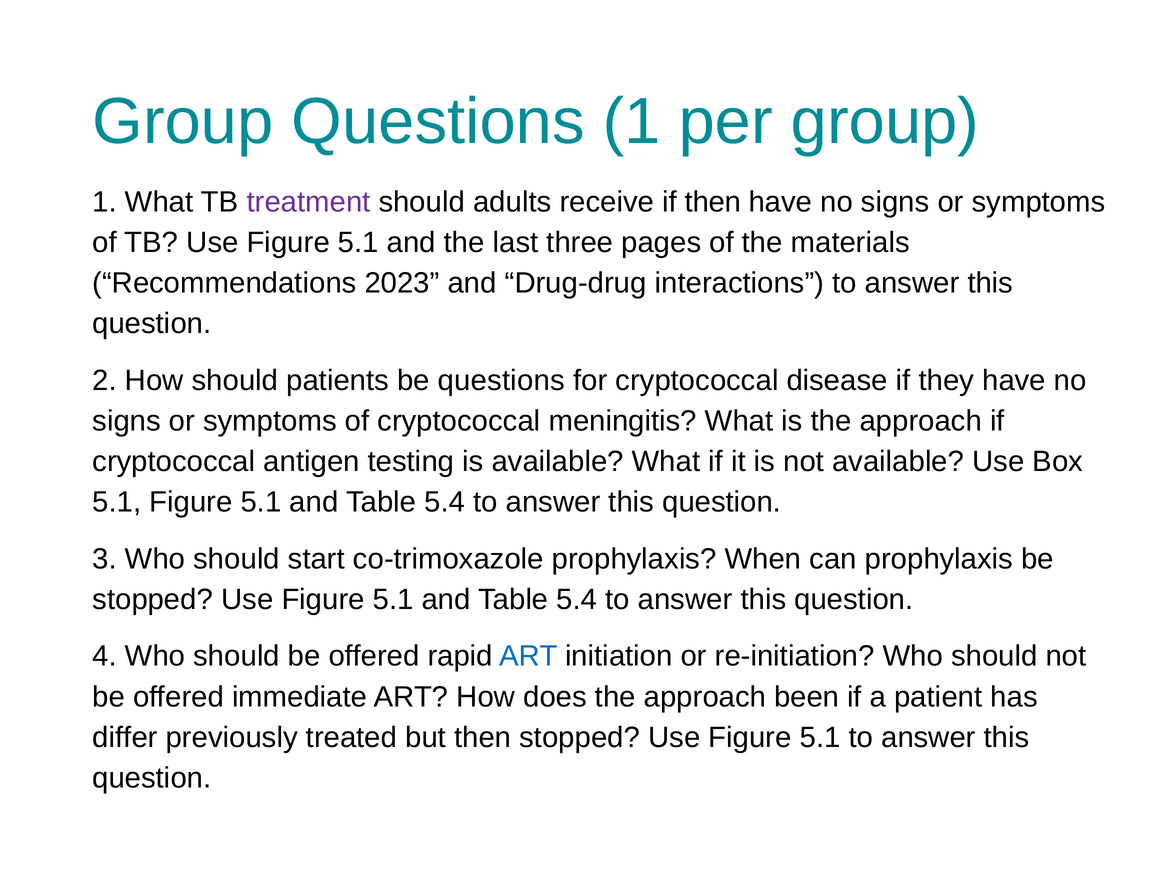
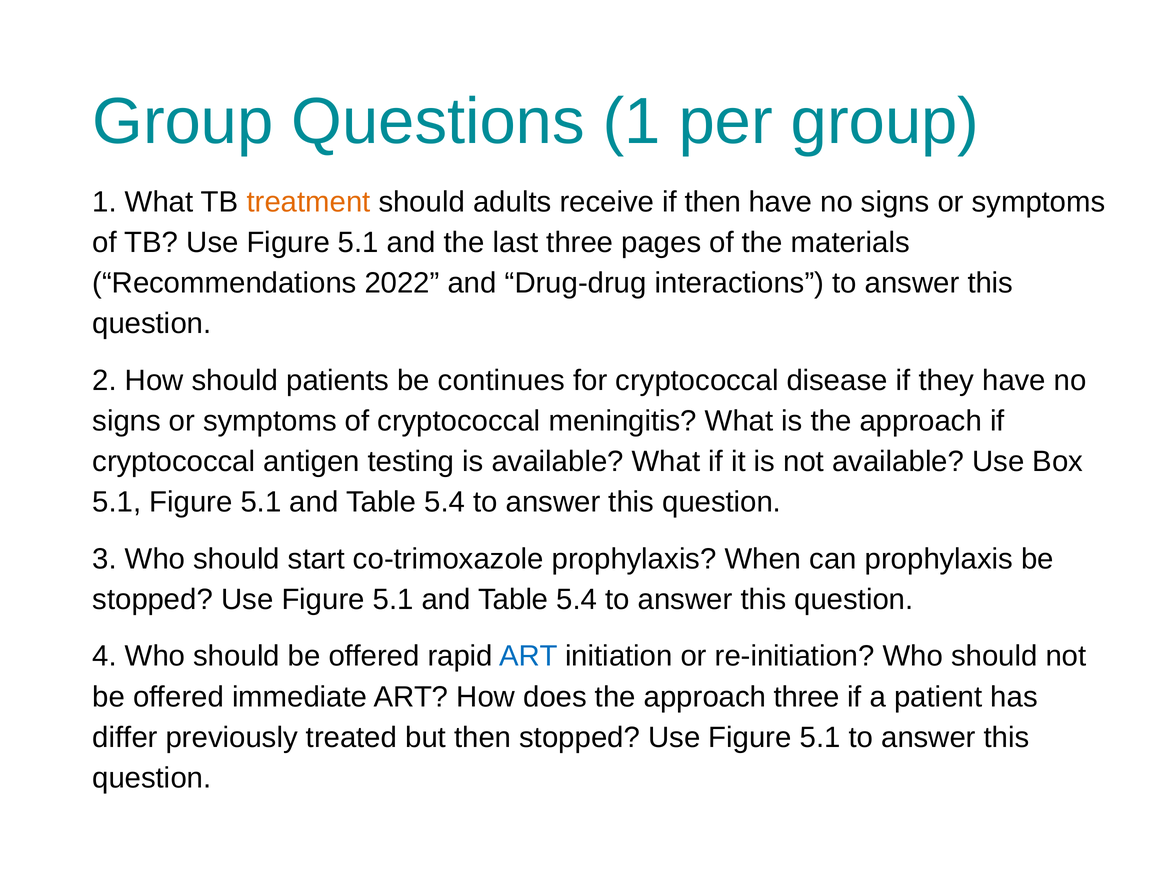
treatment colour: purple -> orange
2023: 2023 -> 2022
be questions: questions -> continues
approach been: been -> three
